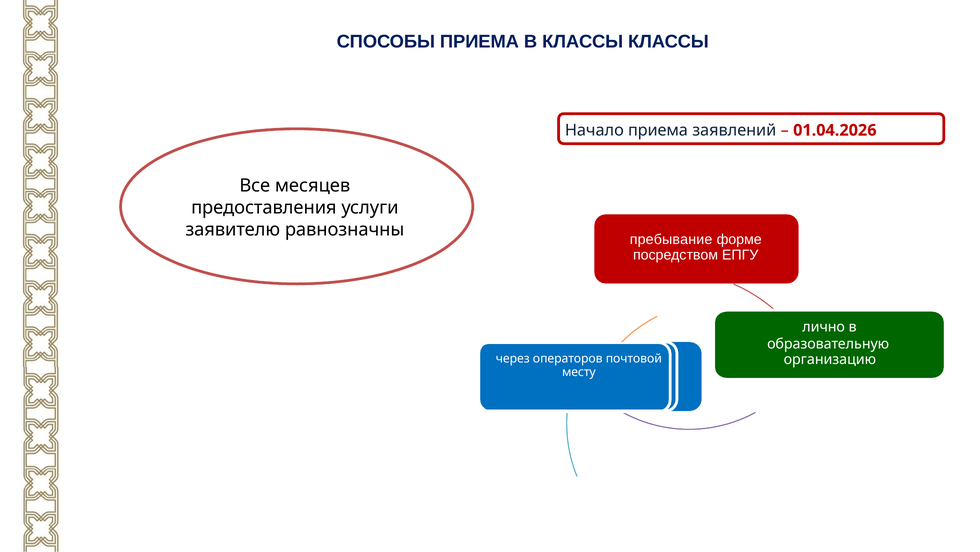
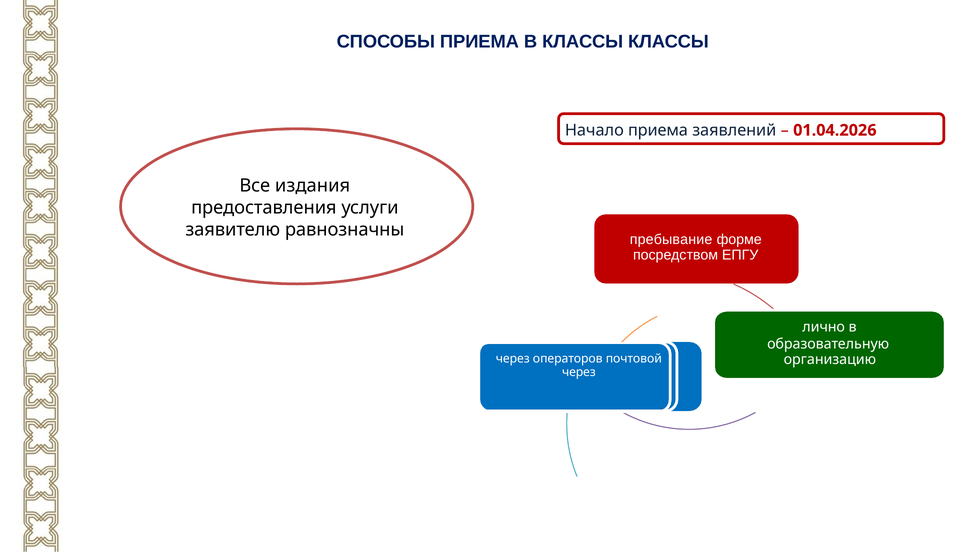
месяцев: месяцев -> издания
месту at (579, 372): месту -> через
